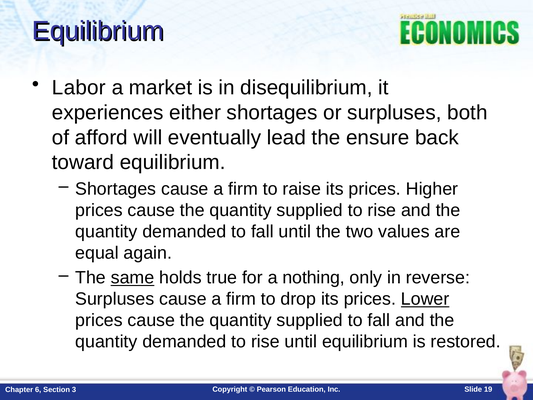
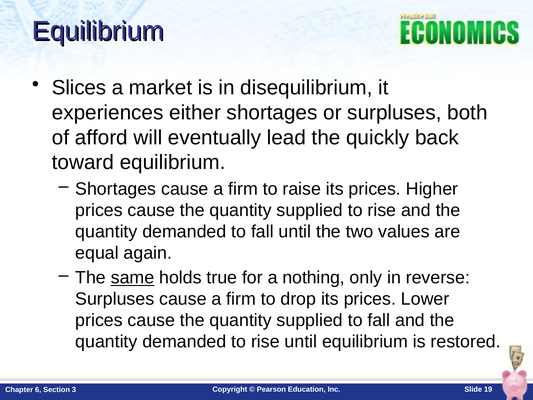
Labor: Labor -> Slices
ensure: ensure -> quickly
Lower underline: present -> none
